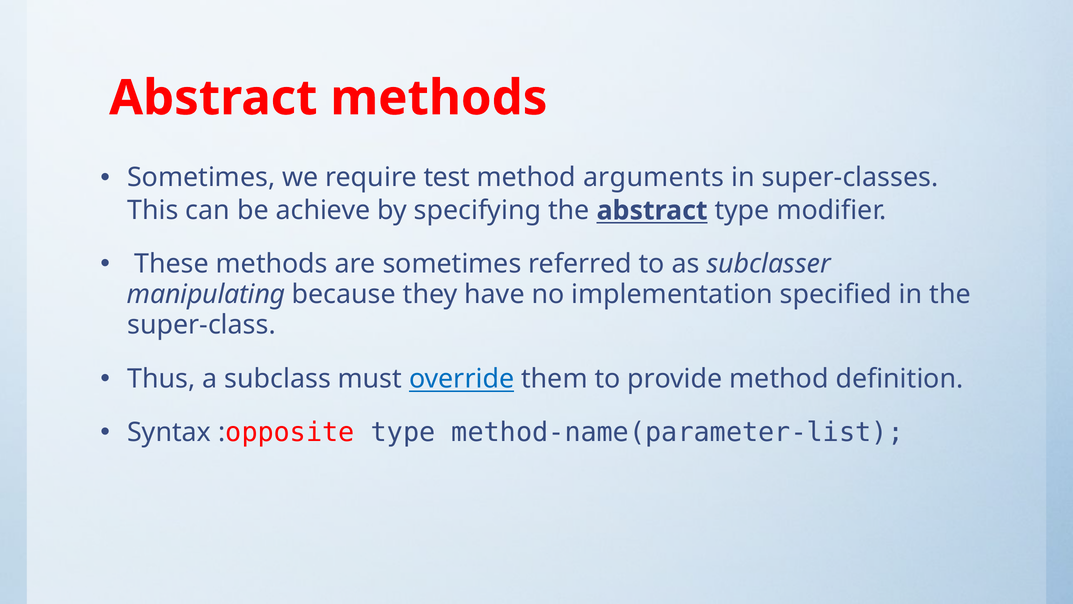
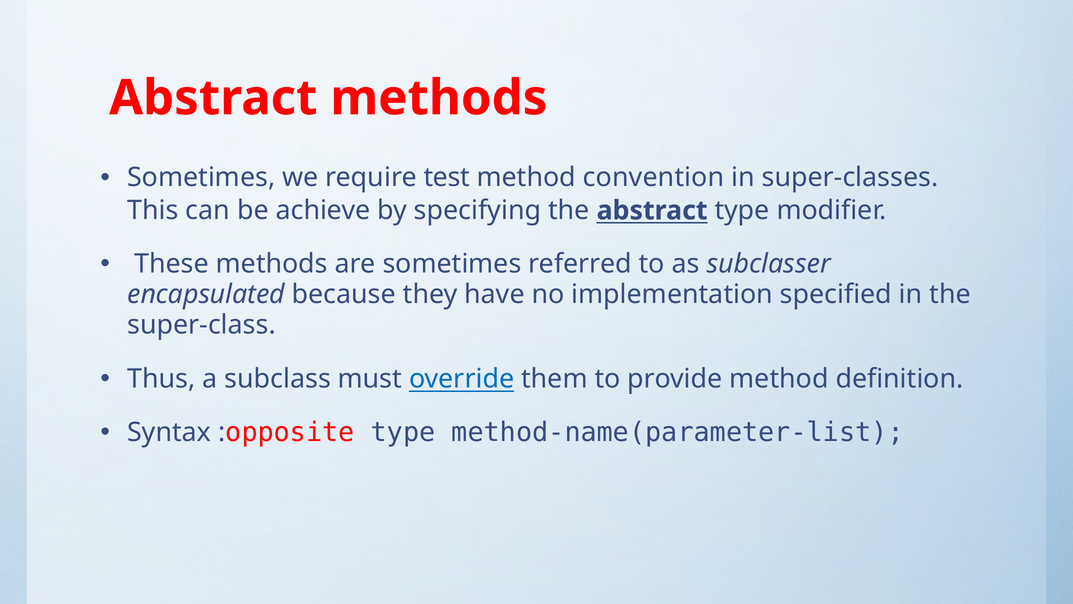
arguments: arguments -> convention
manipulating: manipulating -> encapsulated
